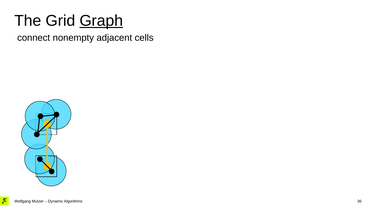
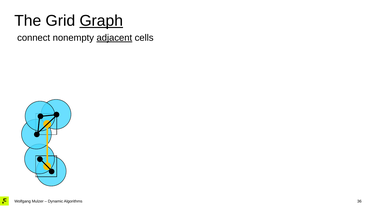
adjacent underline: none -> present
